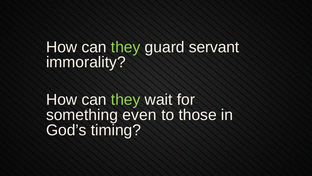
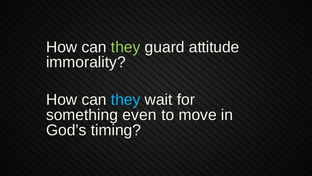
servant: servant -> attitude
they at (126, 99) colour: light green -> light blue
those: those -> move
